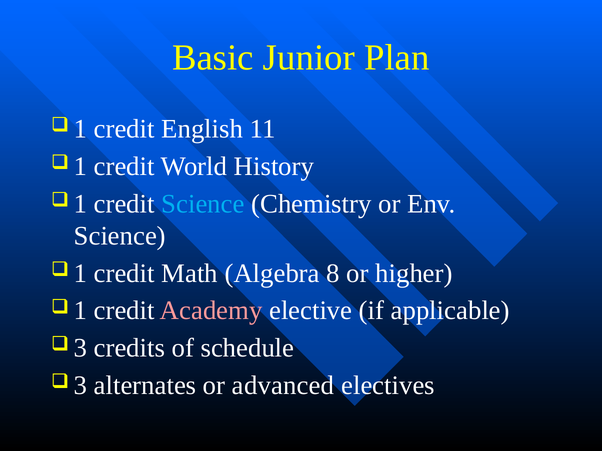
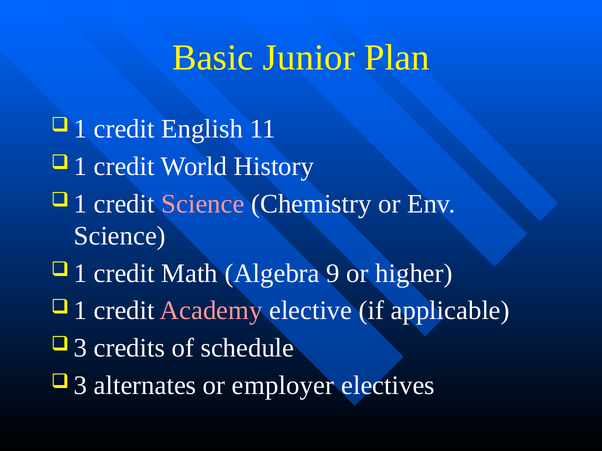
Science at (203, 204) colour: light blue -> pink
8: 8 -> 9
advanced: advanced -> employer
